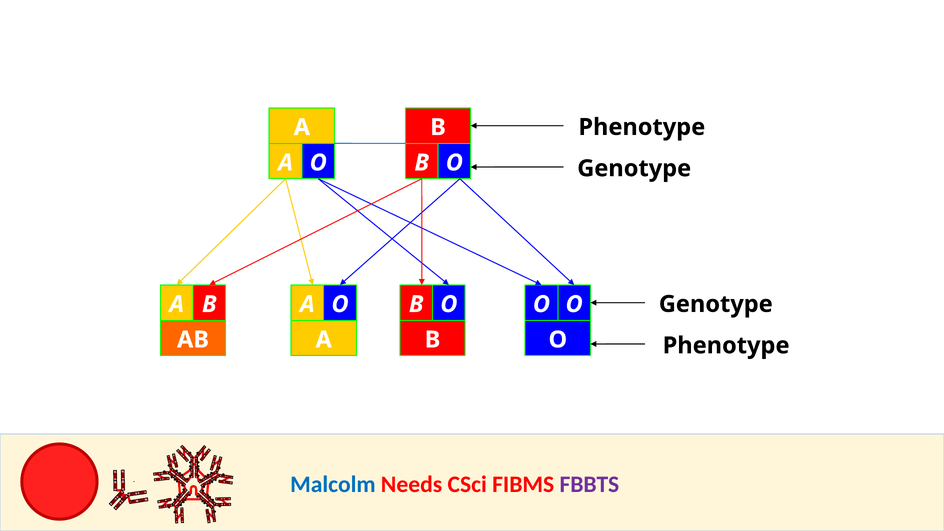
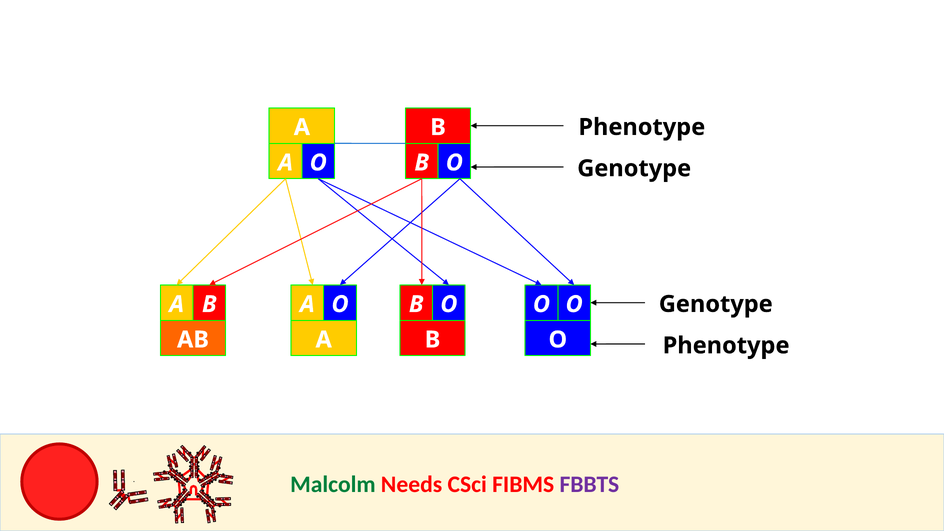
Malcolm colour: blue -> green
